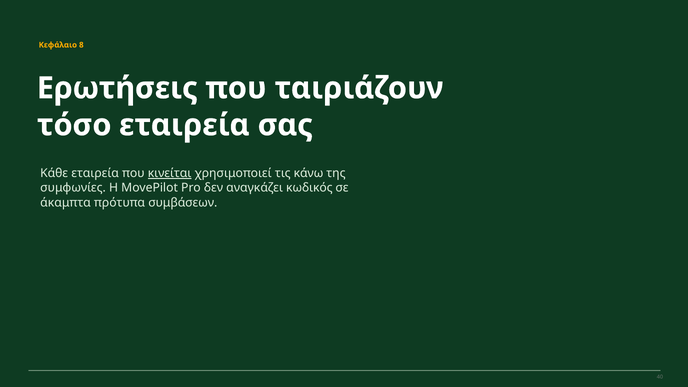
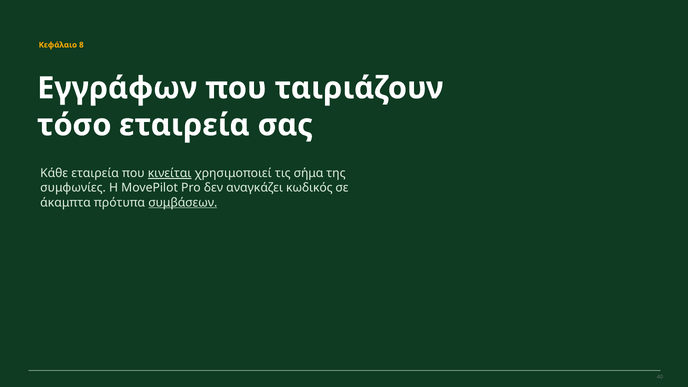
Ερωτήσεις: Ερωτήσεις -> Εγγράφων
κάνω: κάνω -> σήμα
συμβάσεων underline: none -> present
